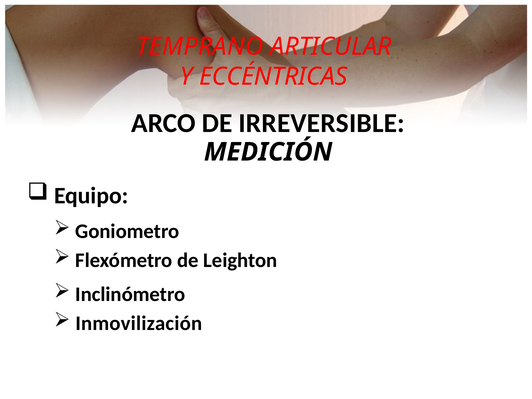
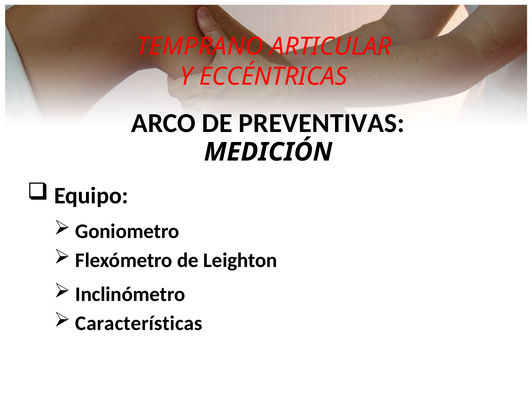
IRREVERSIBLE: IRREVERSIBLE -> PREVENTIVAS
Inmovilización: Inmovilización -> Características
